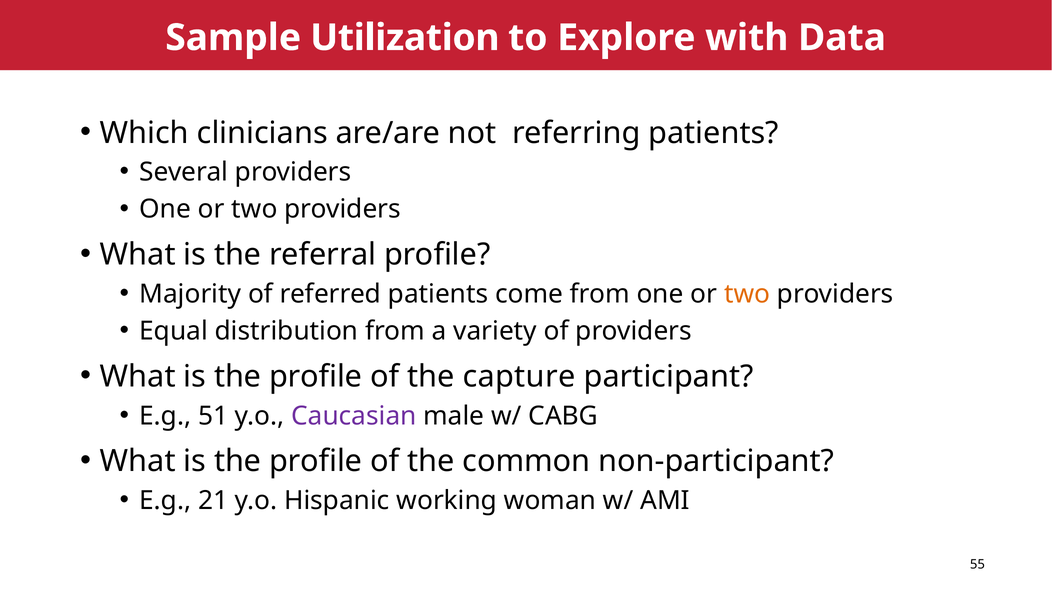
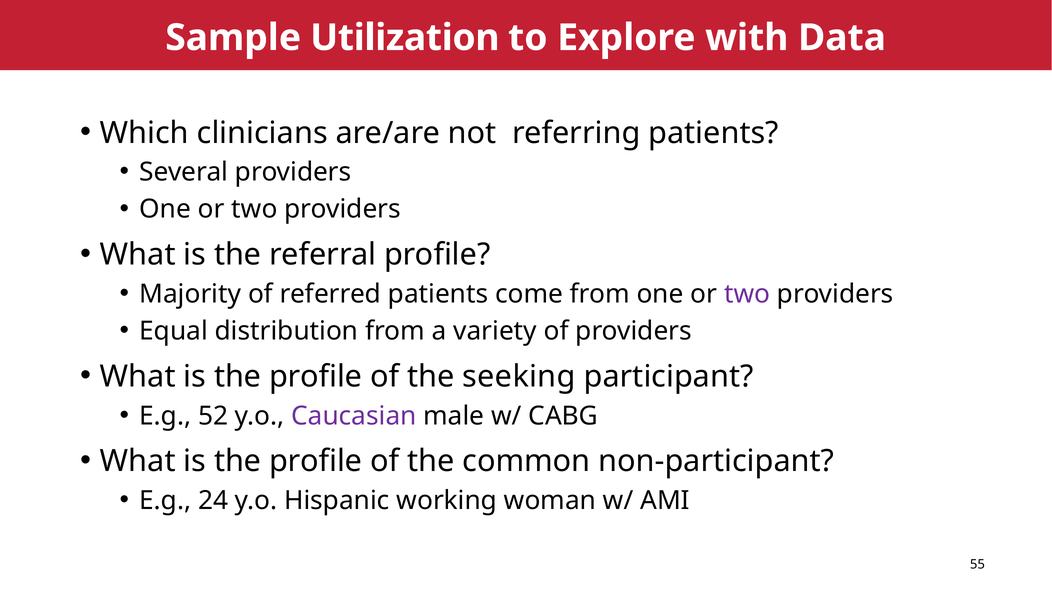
two at (747, 294) colour: orange -> purple
capture: capture -> seeking
51: 51 -> 52
21: 21 -> 24
